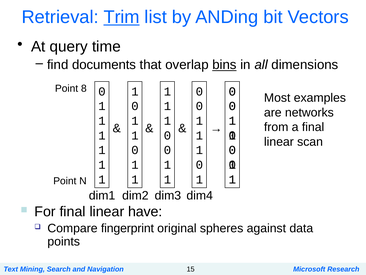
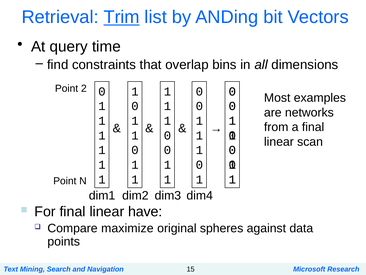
documents: documents -> constraints
bins underline: present -> none
8: 8 -> 2
fingerprint: fingerprint -> maximize
